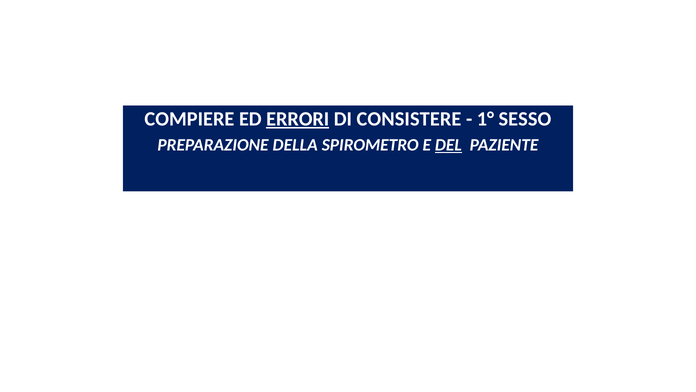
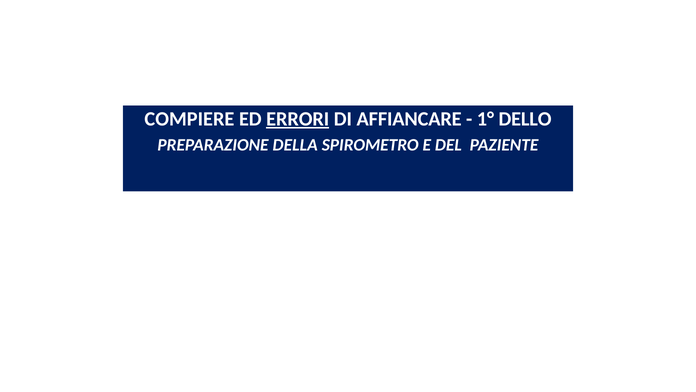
CONSISTERE: CONSISTERE -> AFFIANCARE
SESSO: SESSO -> DELLO
DEL underline: present -> none
